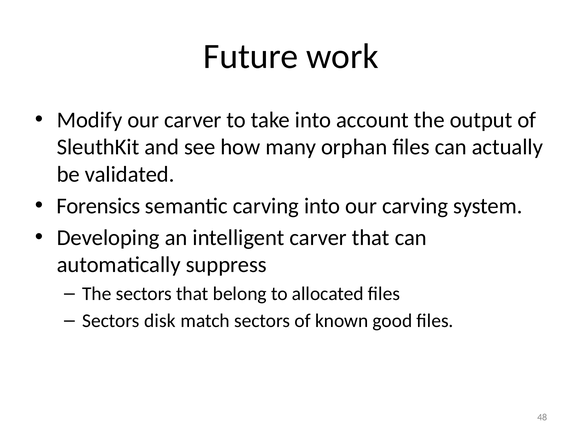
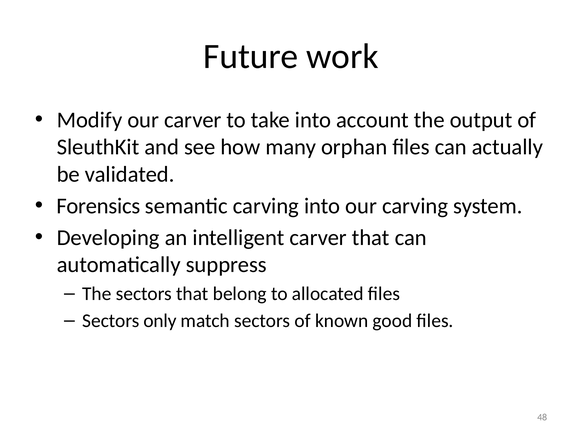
disk: disk -> only
